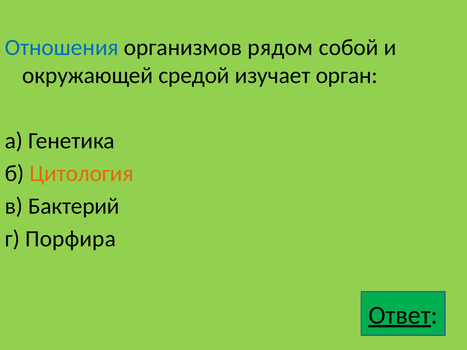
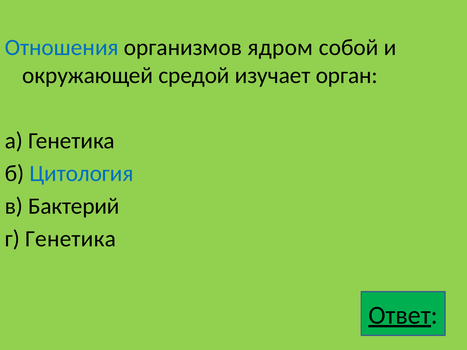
рядом: рядом -> ядром
Цитология colour: orange -> blue
г Порфира: Порфира -> Генетика
